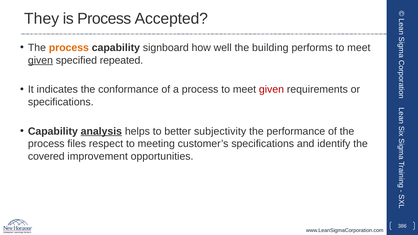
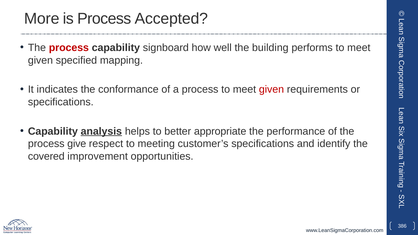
They: They -> More
process at (69, 48) colour: orange -> red
given at (40, 60) underline: present -> none
repeated: repeated -> mapping
subjectivity: subjectivity -> appropriate
files: files -> give
